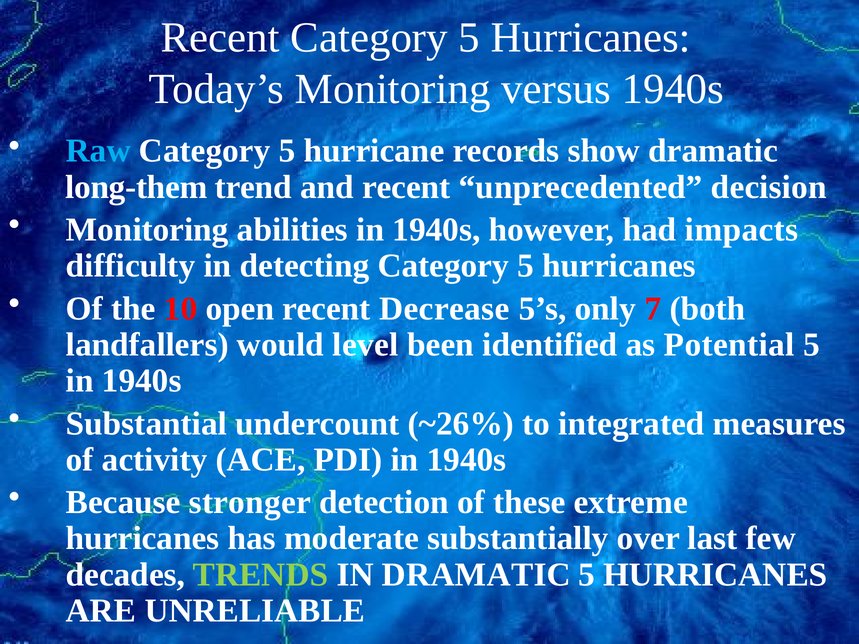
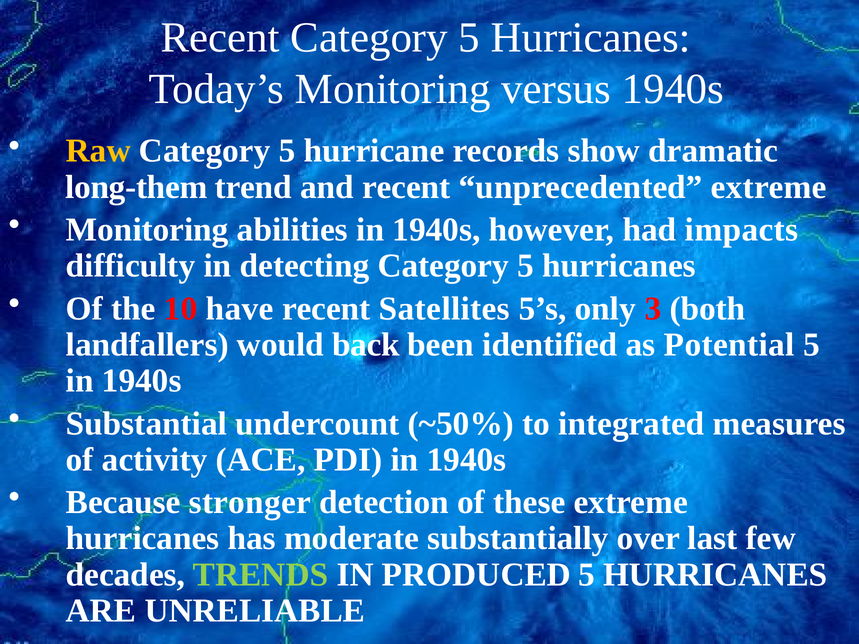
Raw colour: light blue -> yellow
unprecedented decision: decision -> extreme
open: open -> have
Decrease: Decrease -> Satellites
7: 7 -> 3
level: level -> back
~26%: ~26% -> ~50%
IN DRAMATIC: DRAMATIC -> PRODUCED
